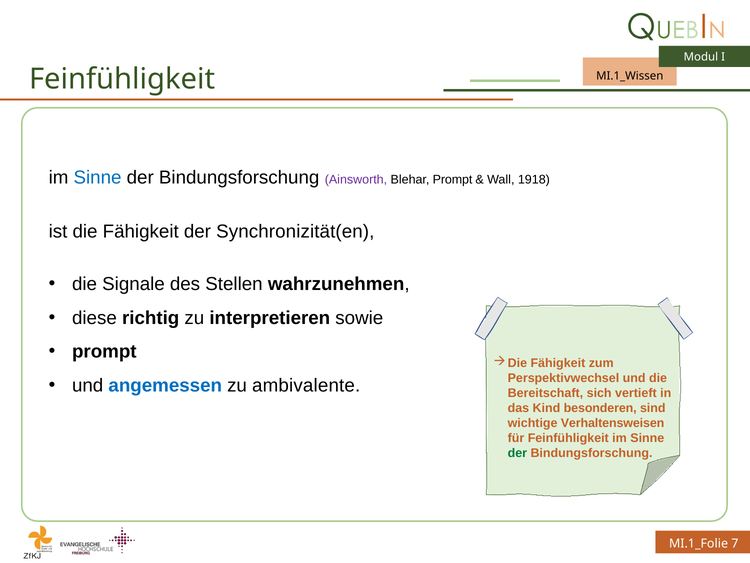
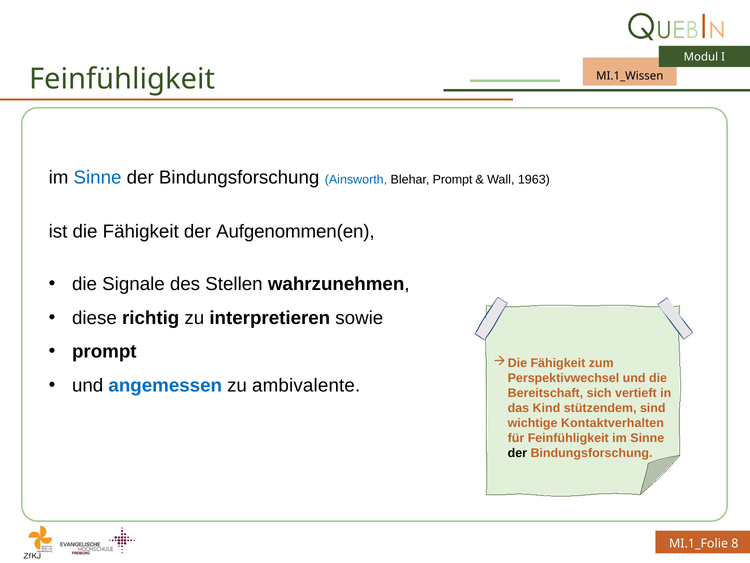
Ainsworth colour: purple -> blue
1918: 1918 -> 1963
Synchronizität(en: Synchronizität(en -> Aufgenommen(en
besonderen: besonderen -> stützendem
Verhaltensweisen: Verhaltensweisen -> Kontaktverhalten
der at (517, 453) colour: green -> black
7: 7 -> 8
